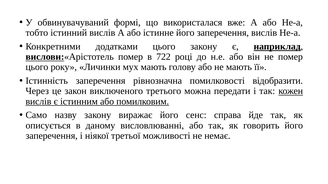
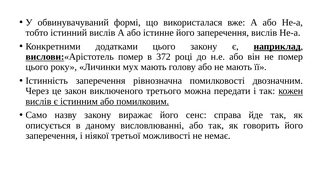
722: 722 -> 372
відобразити: відобразити -> двозначним
